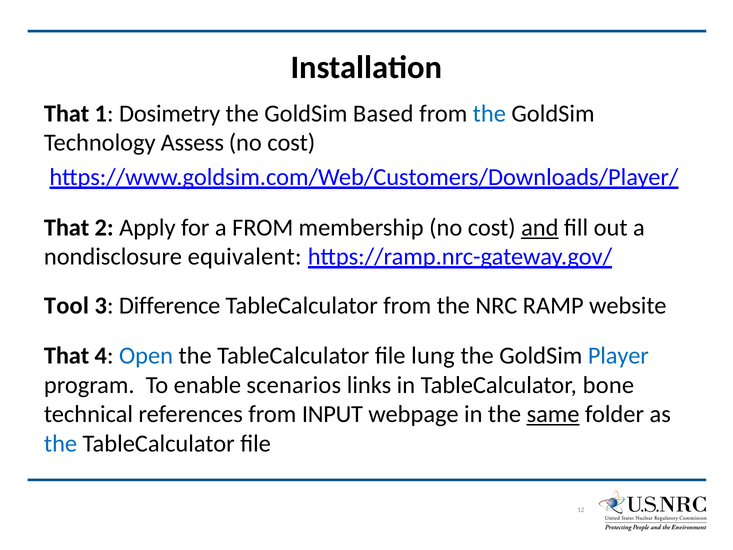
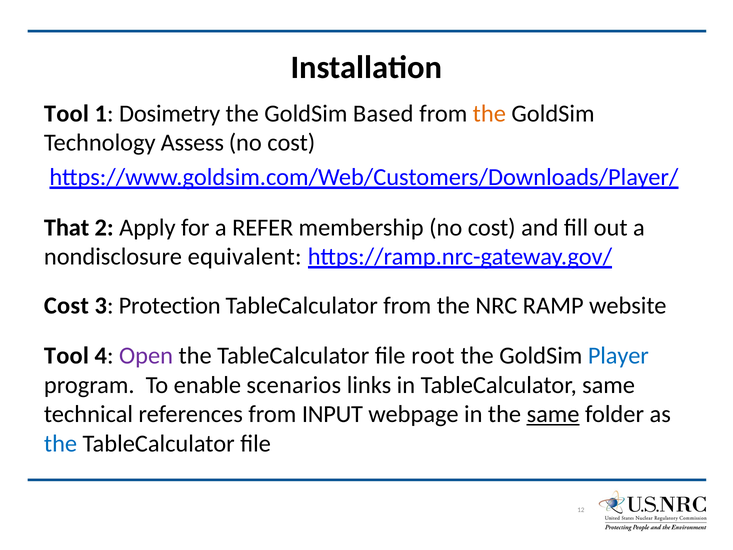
That at (67, 114): That -> Tool
the at (489, 114) colour: blue -> orange
a FROM: FROM -> REFER
and underline: present -> none
Tool at (66, 306): Tool -> Cost
Difference: Difference -> Protection
That at (67, 356): That -> Tool
Open colour: blue -> purple
lung: lung -> root
TableCalculator bone: bone -> same
